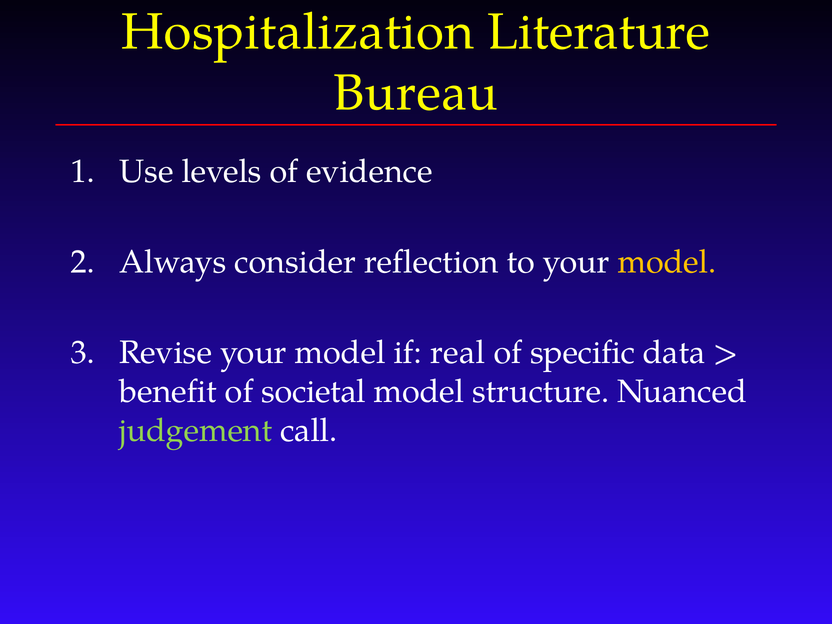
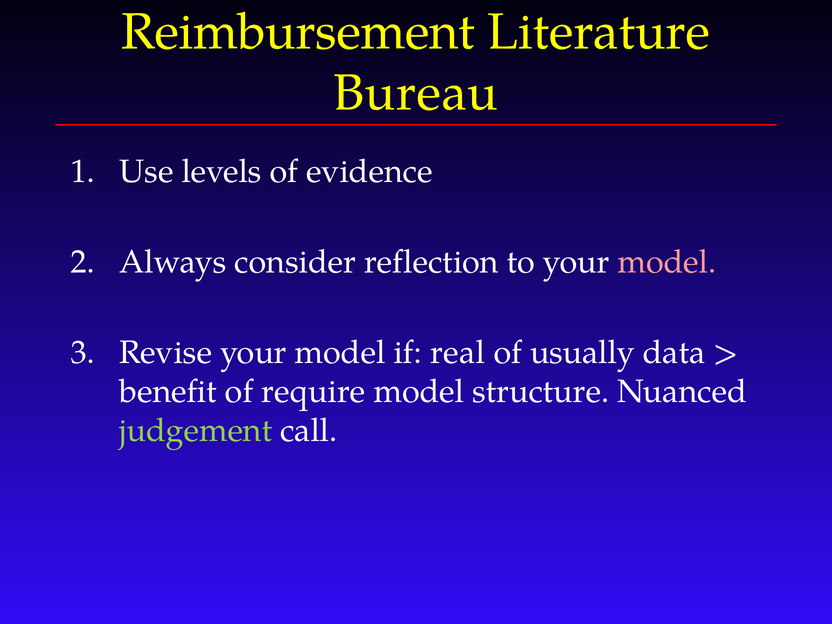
Hospitalization: Hospitalization -> Reimbursement
model at (667, 262) colour: yellow -> pink
specific: specific -> usually
societal: societal -> require
